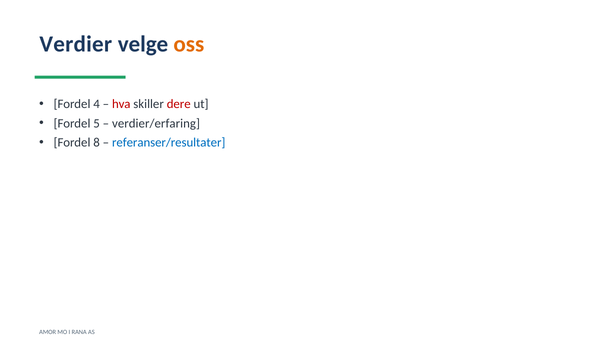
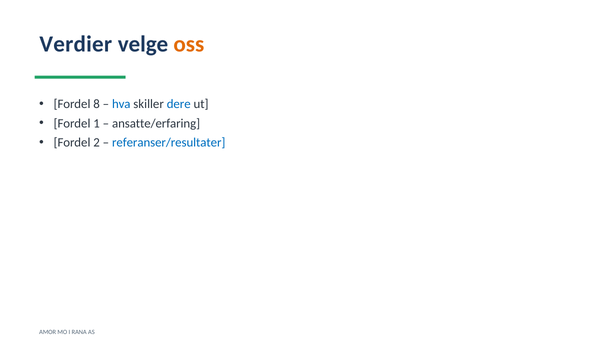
4: 4 -> 8
hva colour: red -> blue
dere colour: red -> blue
5: 5 -> 1
verdier/erfaring: verdier/erfaring -> ansatte/erfaring
8: 8 -> 2
